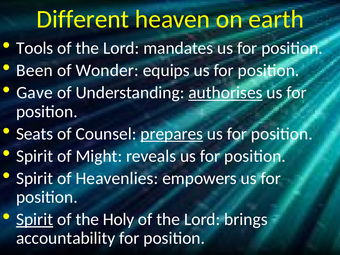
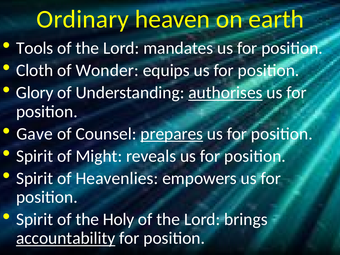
Different: Different -> Ordinary
Been: Been -> Cloth
Gave: Gave -> Glory
Seats: Seats -> Gave
Spirit at (35, 219) underline: present -> none
accountability underline: none -> present
